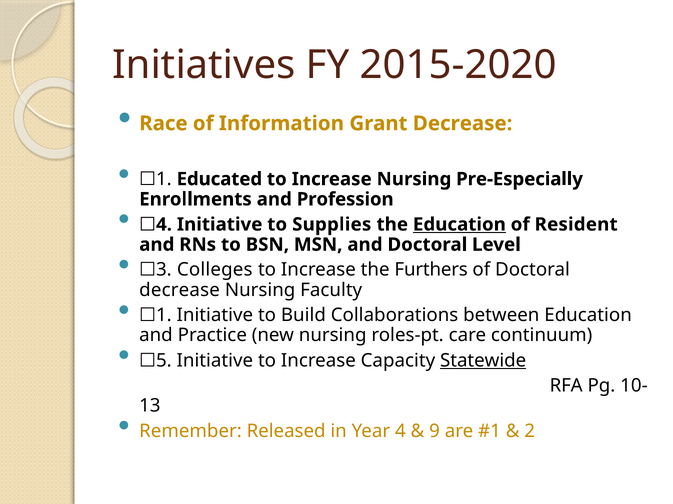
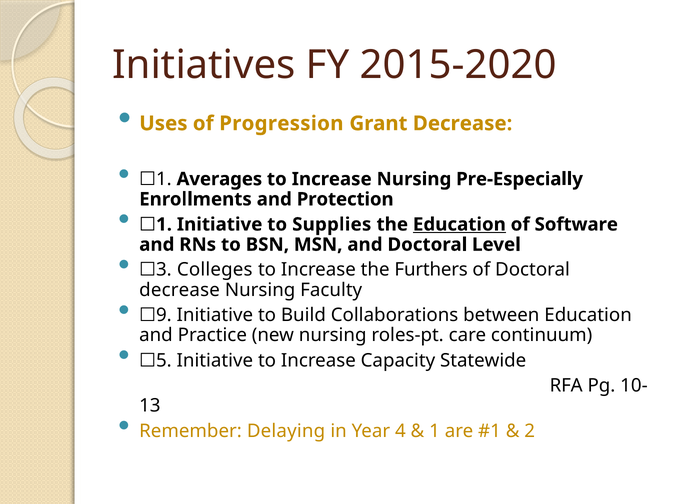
Race: Race -> Uses
Information: Information -> Progression
Educated: Educated -> Averages
Profession: Profession -> Protection
4 at (164, 225): 4 -> 1
Resident: Resident -> Software
1 at (164, 316): 1 -> 9
Statewide underline: present -> none
Released: Released -> Delaying
9 at (435, 432): 9 -> 1
